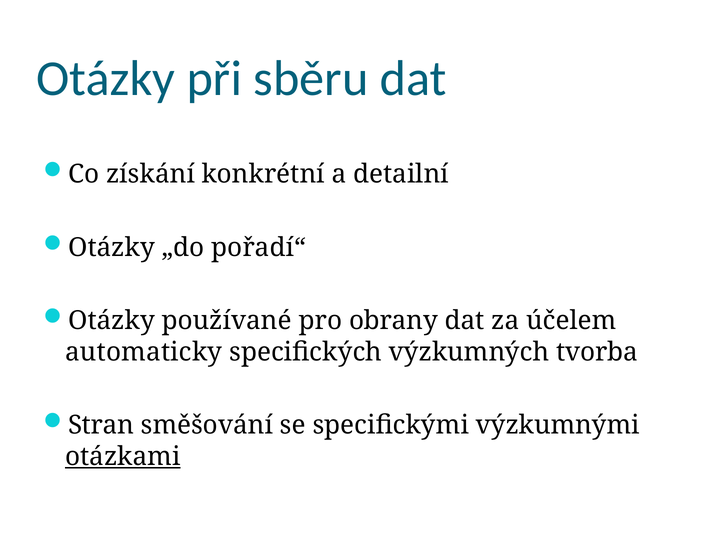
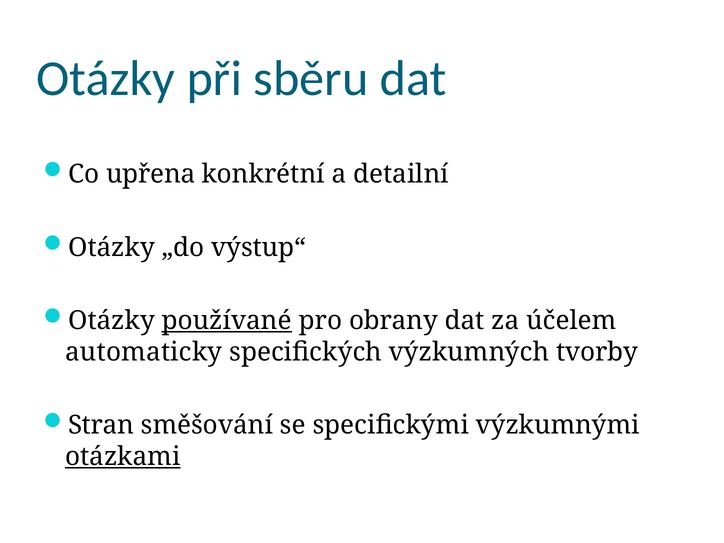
získání: získání -> upřena
pořadí“: pořadí“ -> výstup“
používané underline: none -> present
tvorba: tvorba -> tvorby
